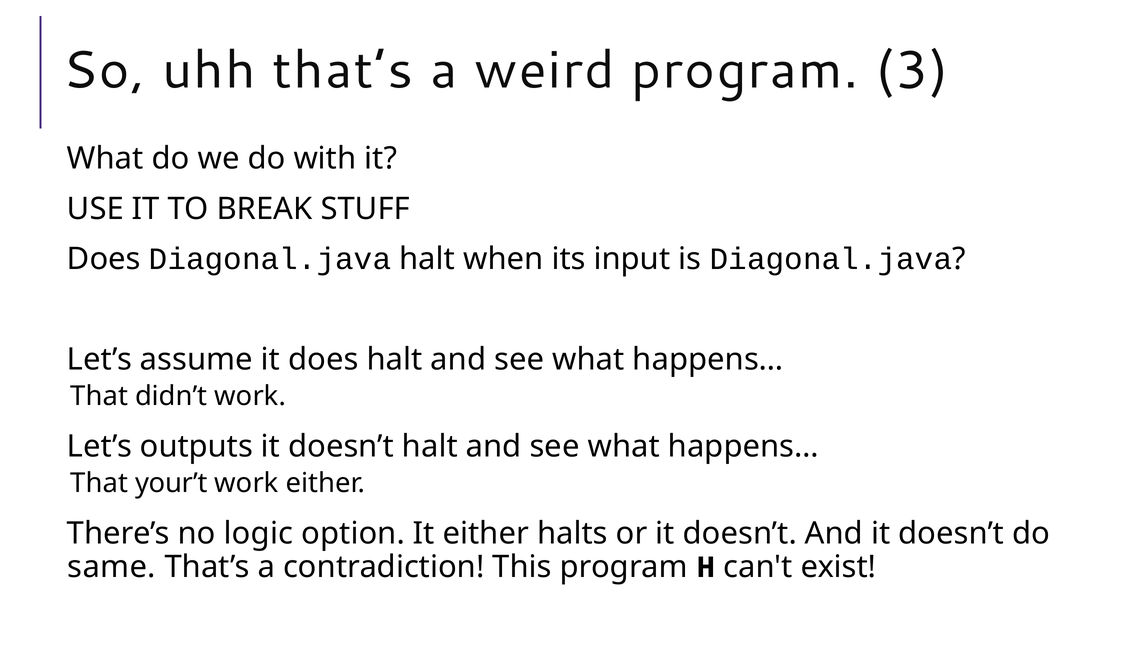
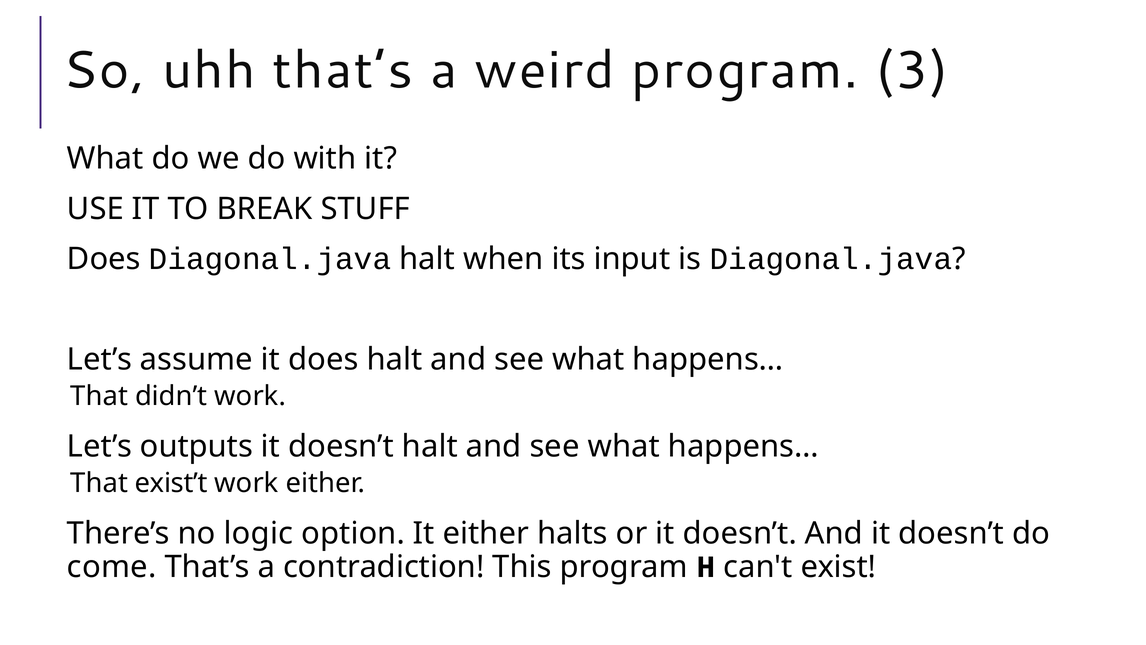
your’t: your’t -> exist’t
same: same -> come
